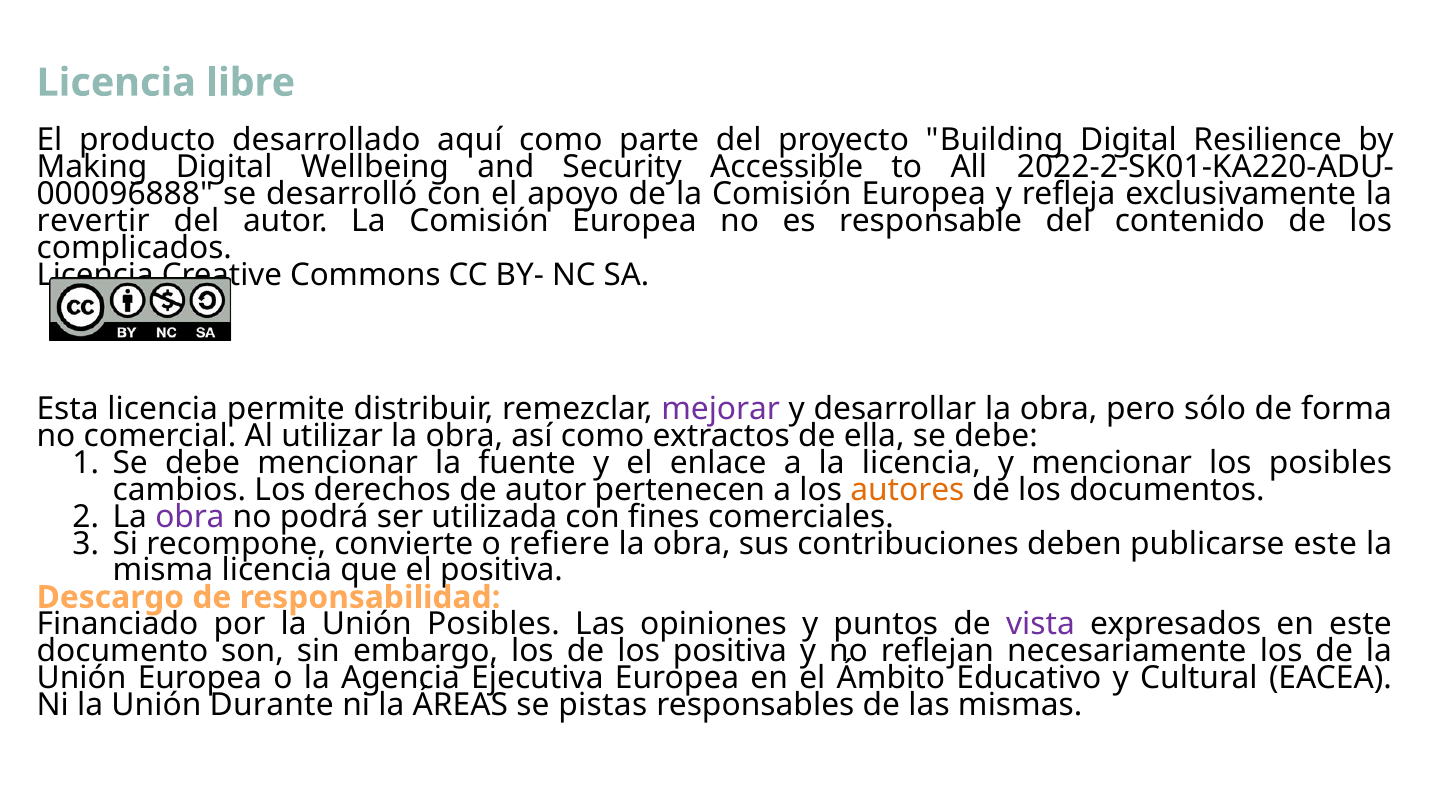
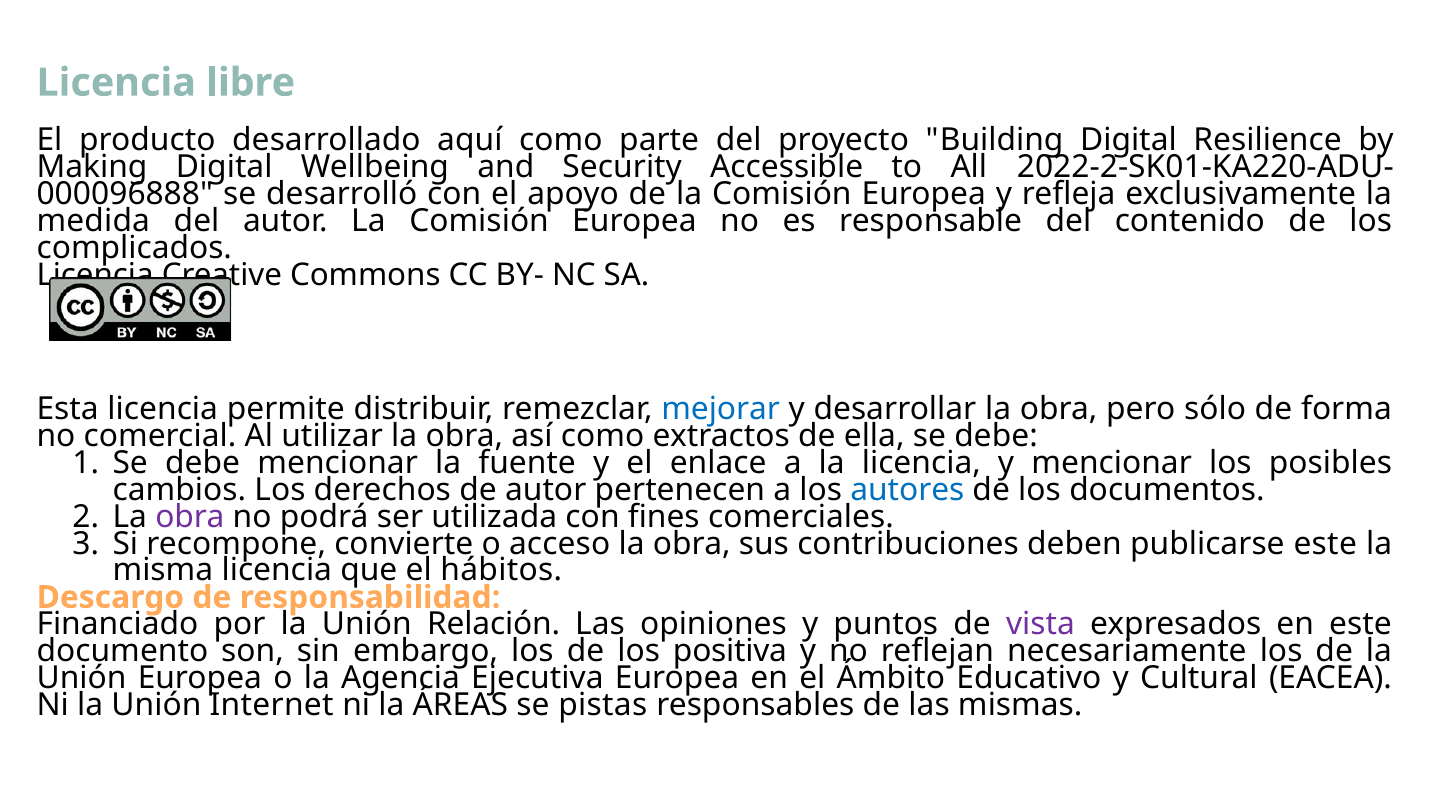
revertir: revertir -> medida
mejorar colour: purple -> blue
autores colour: orange -> blue
refiere: refiere -> acceso
el positiva: positiva -> hábitos
Unión Posibles: Posibles -> Relación
Durante: Durante -> Internet
